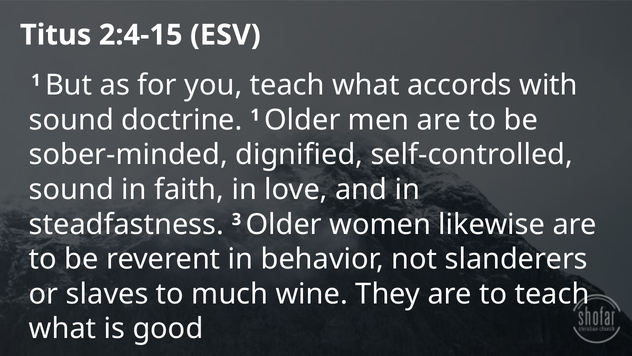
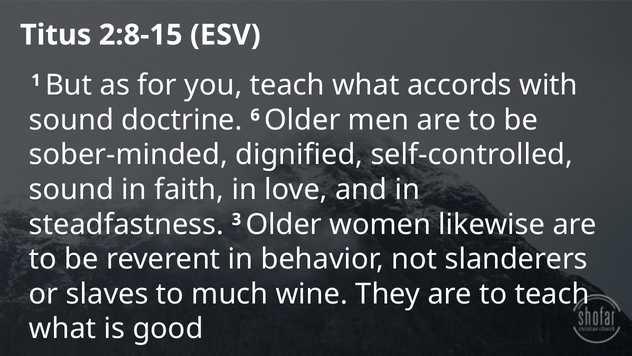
2:4-15: 2:4-15 -> 2:8-15
doctrine 1: 1 -> 6
